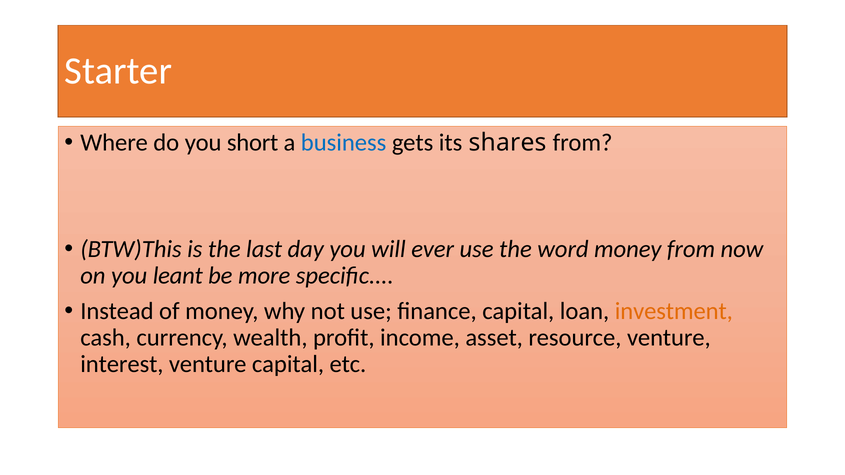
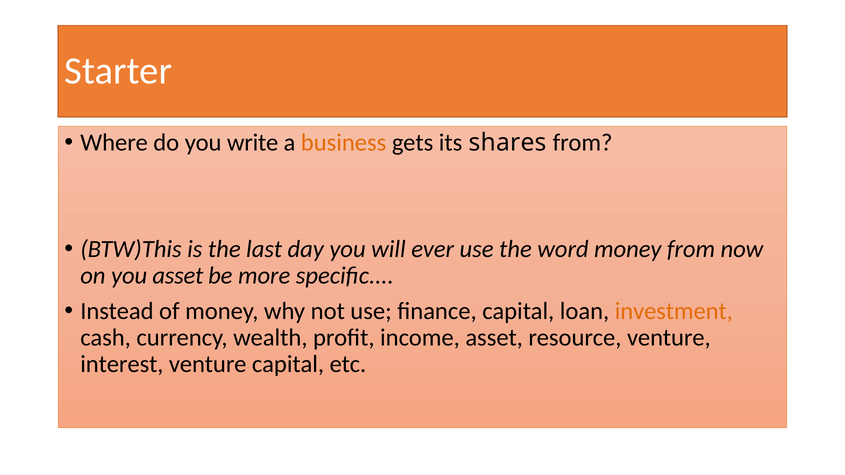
short: short -> write
business colour: blue -> orange
you leant: leant -> asset
